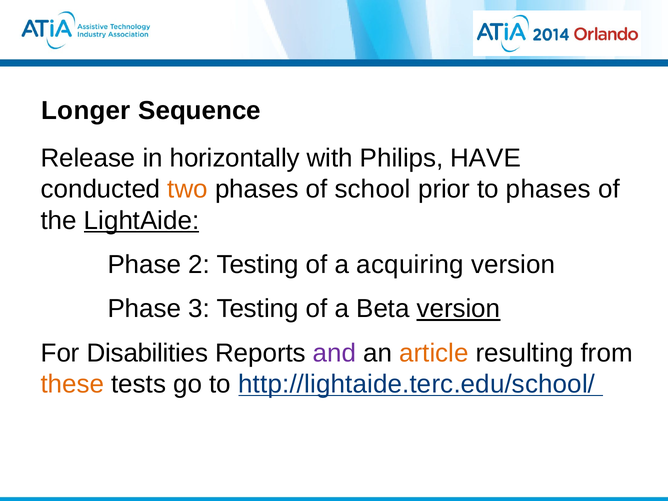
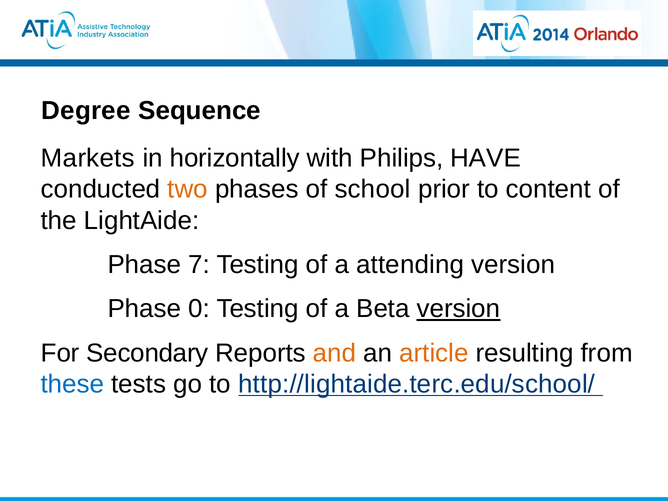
Longer: Longer -> Degree
Release: Release -> Markets
to phases: phases -> content
LightAide underline: present -> none
2: 2 -> 7
acquiring: acquiring -> attending
3: 3 -> 0
Disabilities: Disabilities -> Secondary
and colour: purple -> orange
these colour: orange -> blue
